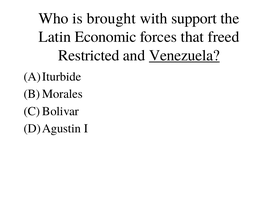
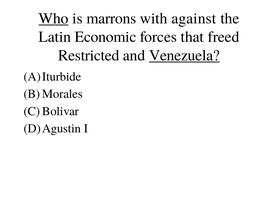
Who underline: none -> present
brought: brought -> marrons
support: support -> against
